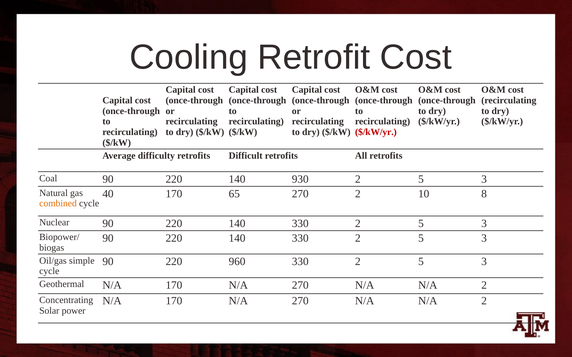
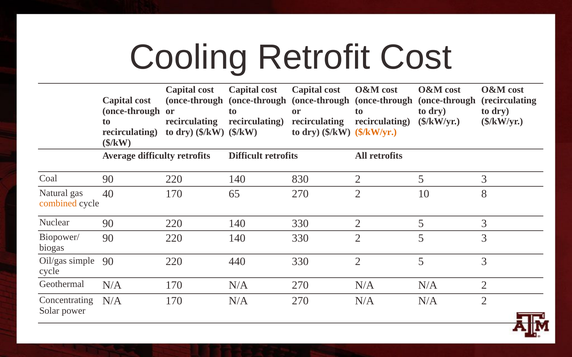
$/kW/yr at (376, 132) colour: red -> orange
930: 930 -> 830
960: 960 -> 440
